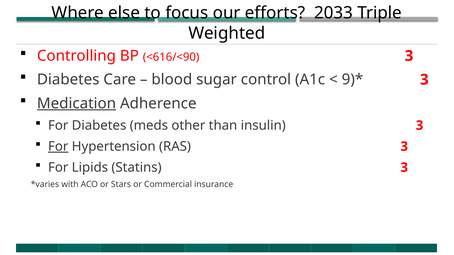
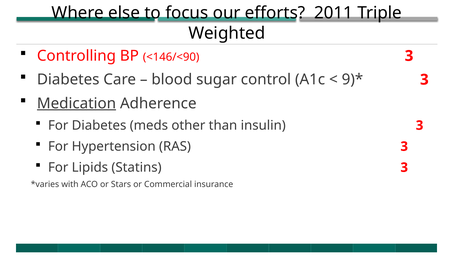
2033: 2033 -> 2011
<616/<90: <616/<90 -> <146/<90
For at (58, 147) underline: present -> none
